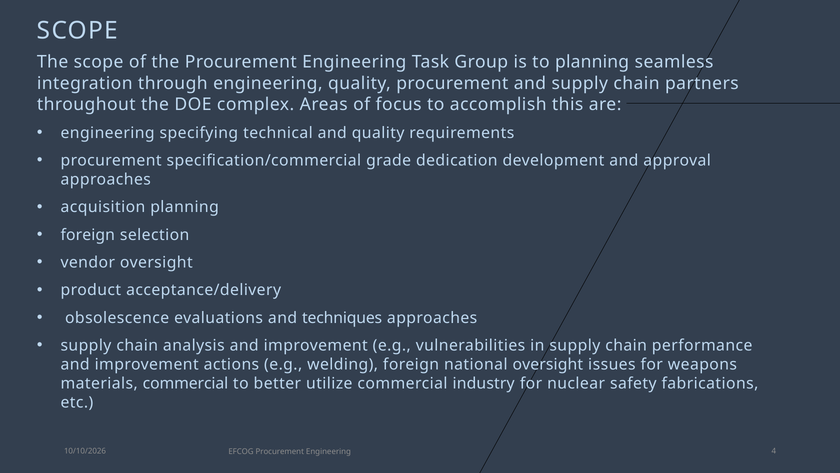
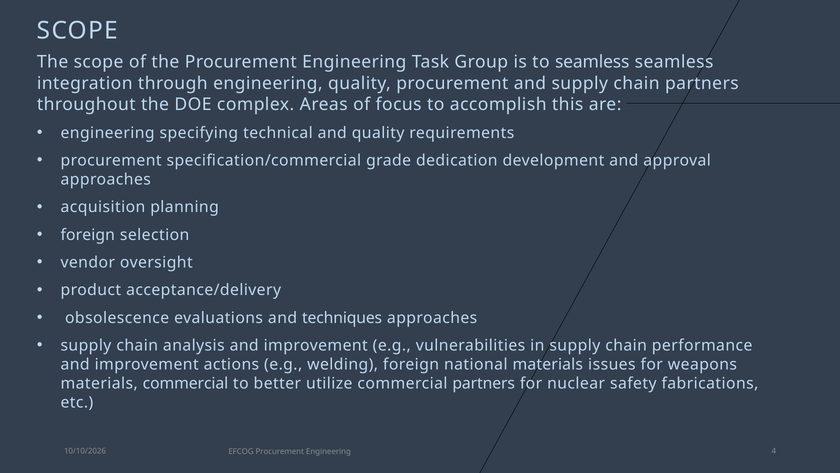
to planning: planning -> seamless
national oversight: oversight -> materials
commercial industry: industry -> partners
